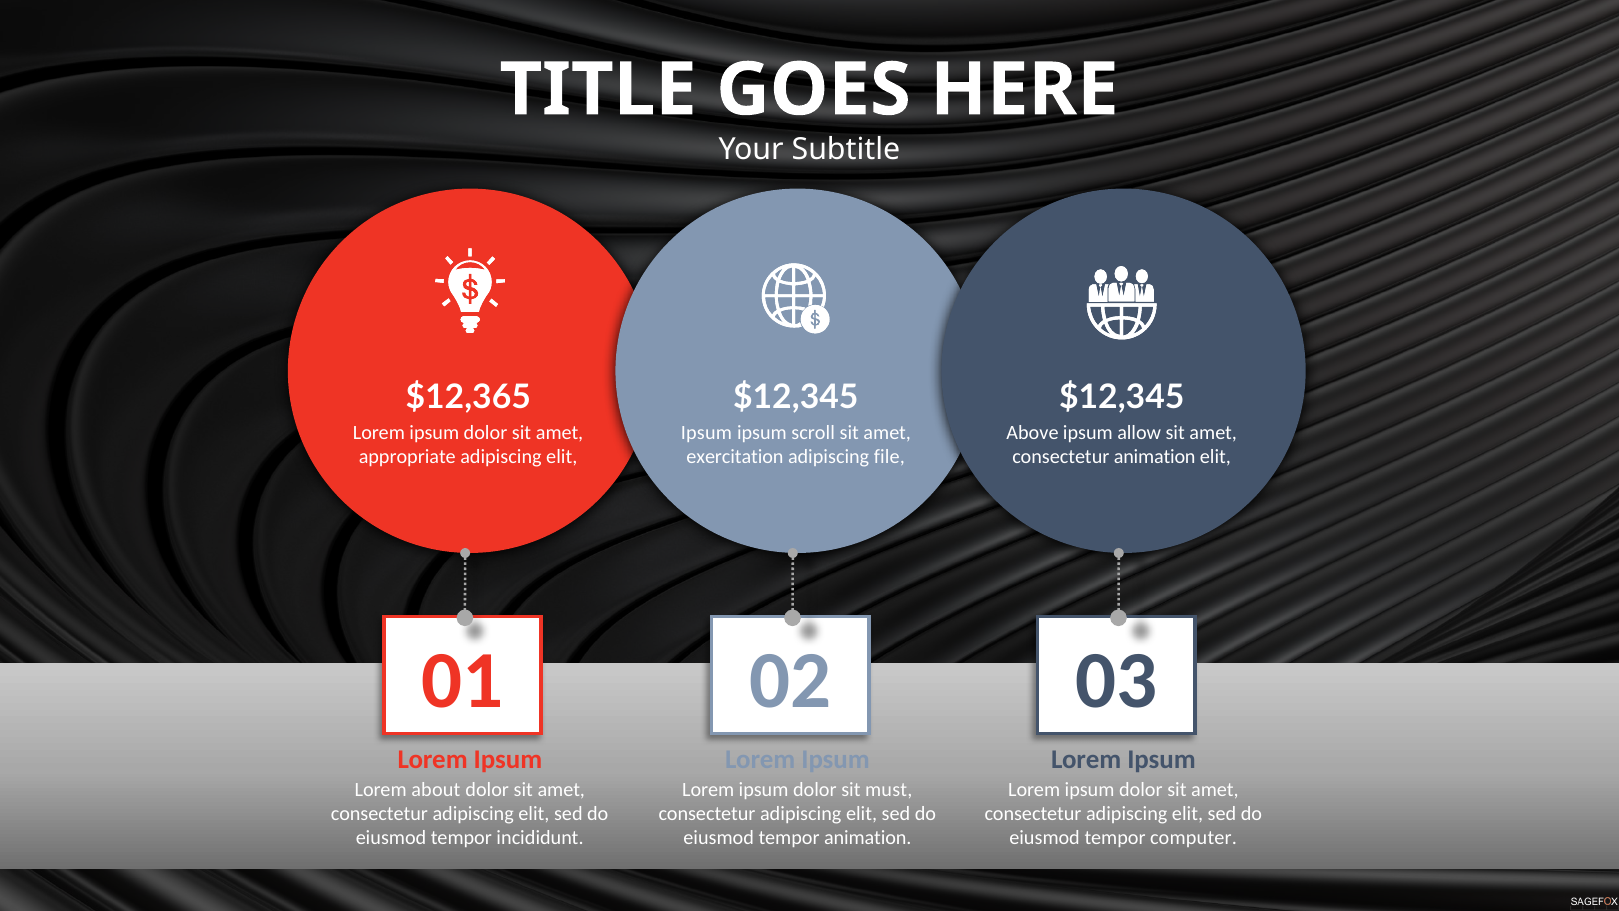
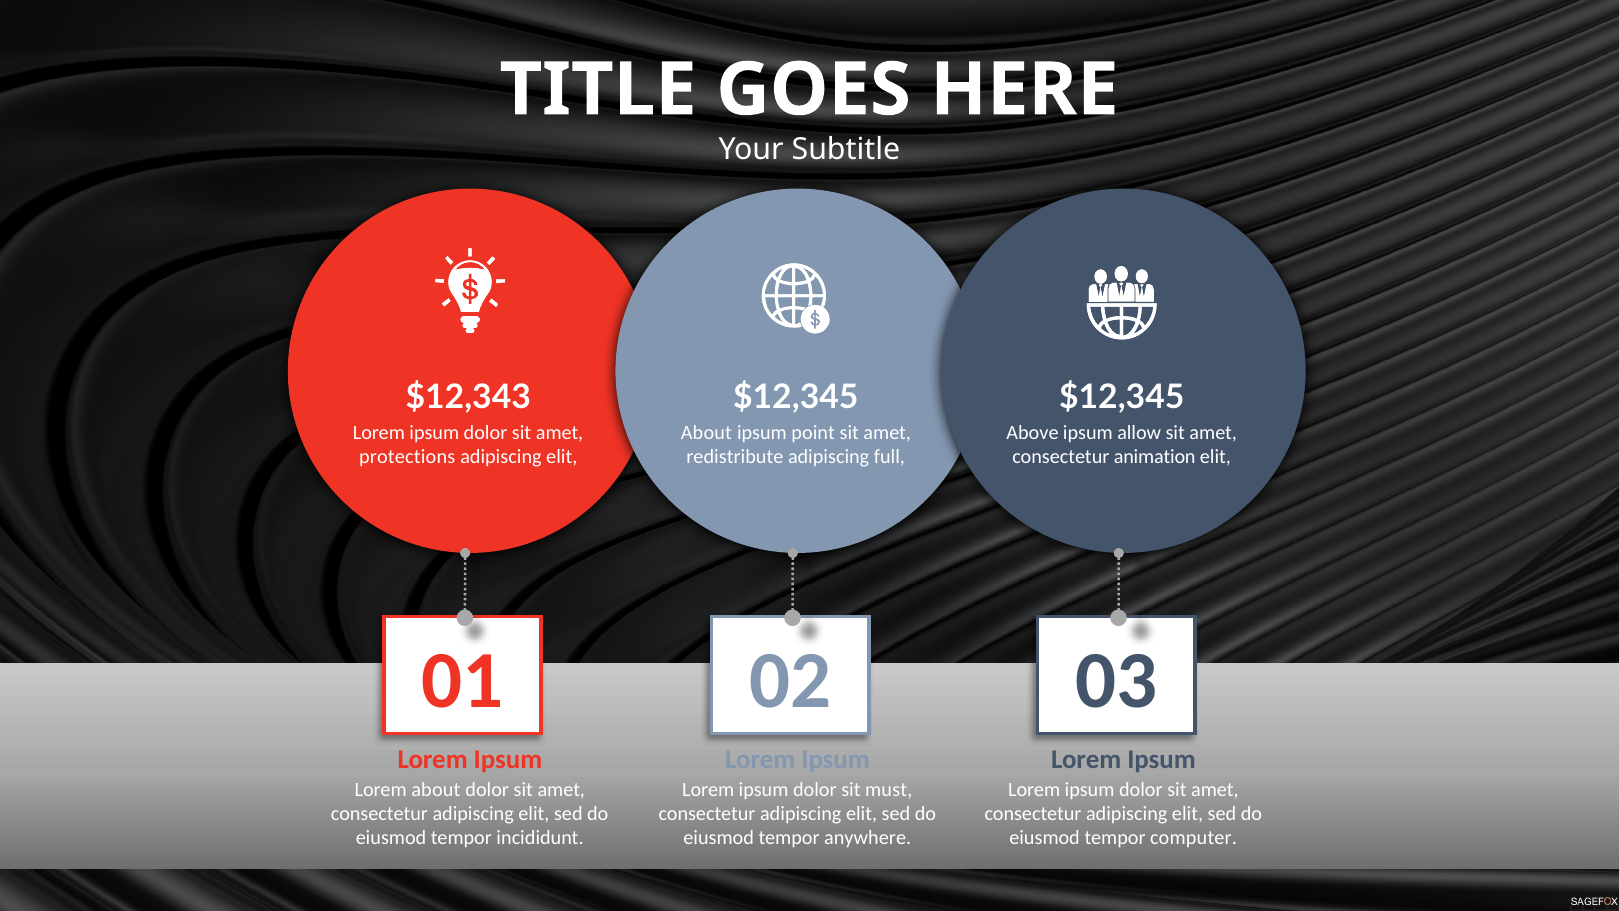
$12,365: $12,365 -> $12,343
Ipsum at (706, 432): Ipsum -> About
scroll: scroll -> point
appropriate: appropriate -> protections
exercitation: exercitation -> redistribute
file: file -> full
tempor animation: animation -> anywhere
